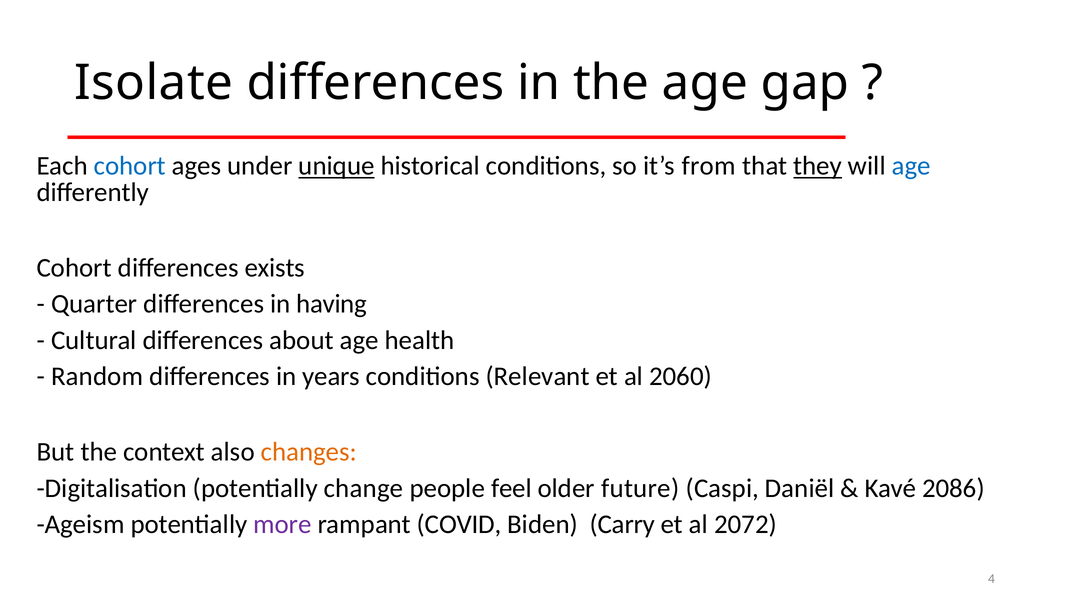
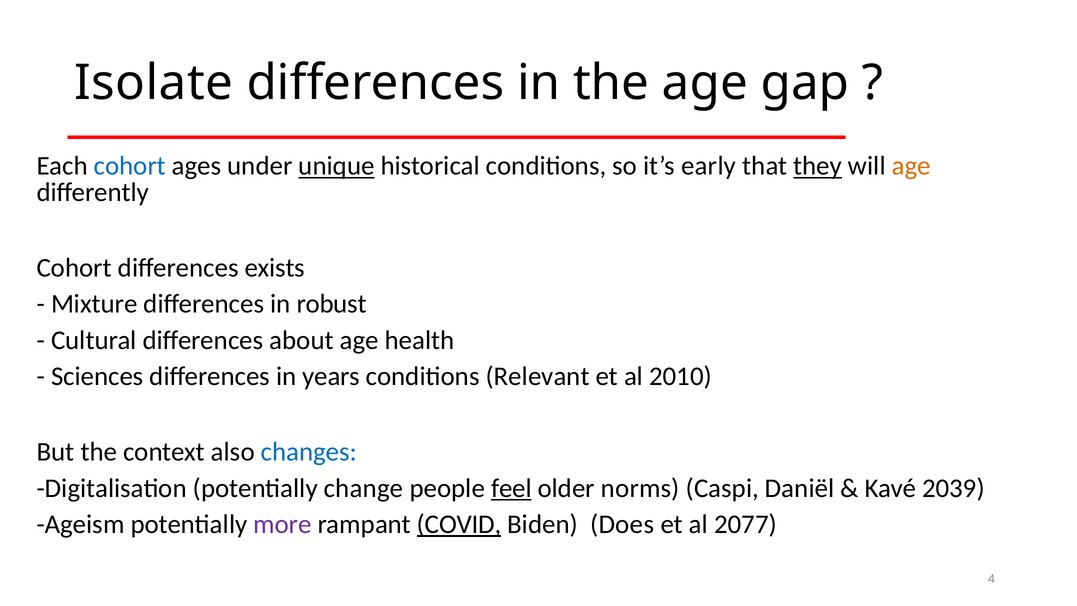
from: from -> early
age at (911, 166) colour: blue -> orange
Quarter: Quarter -> Mixture
having: having -> robust
Random: Random -> Sciences
2060: 2060 -> 2010
changes colour: orange -> blue
feel underline: none -> present
future: future -> norms
2086: 2086 -> 2039
COVID underline: none -> present
Carry: Carry -> Does
2072: 2072 -> 2077
